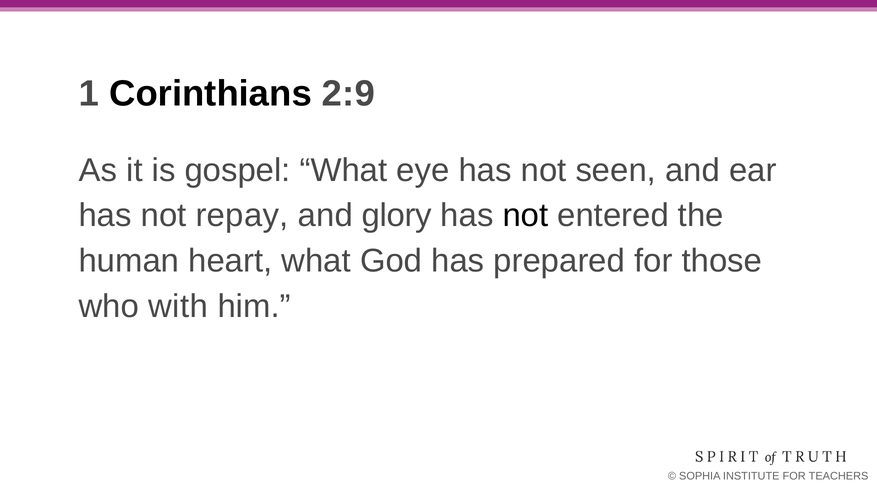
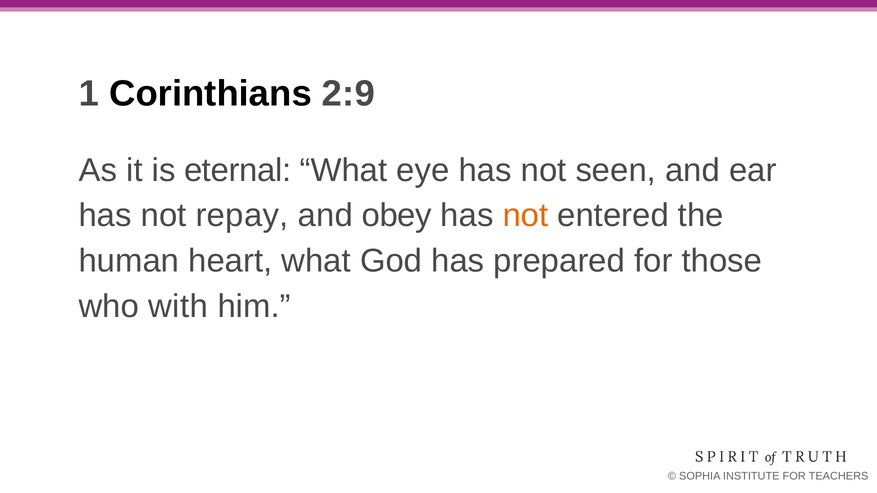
gospel: gospel -> eternal
glory: glory -> obey
not at (525, 216) colour: black -> orange
